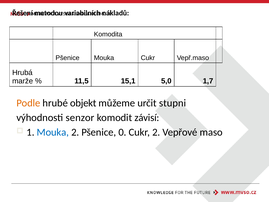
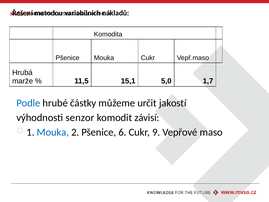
Podle colour: orange -> blue
objekt: objekt -> částky
stupni: stupni -> jakostí
0: 0 -> 6
Cukr 2: 2 -> 9
